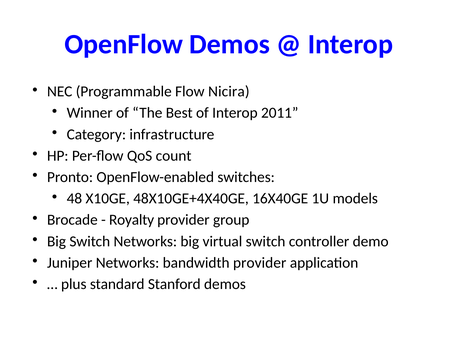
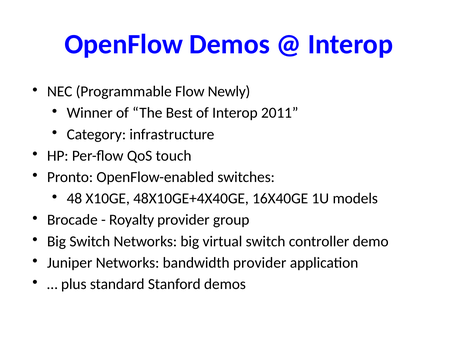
Nicira: Nicira -> Newly
count: count -> touch
